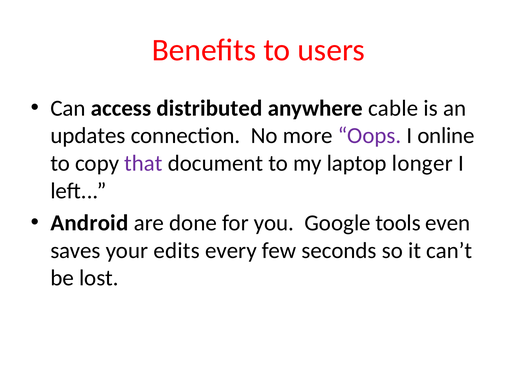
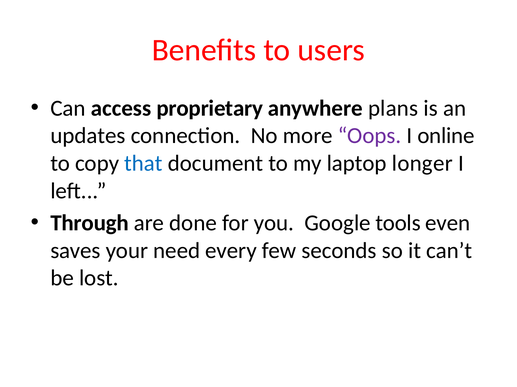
distributed: distributed -> proprietary
cable: cable -> plans
that colour: purple -> blue
Android: Android -> Through
edits: edits -> need
